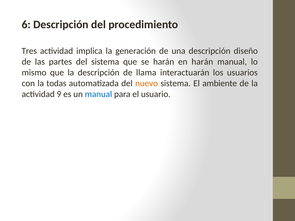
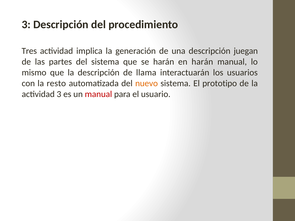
6 at (26, 25): 6 -> 3
diseño: diseño -> juegan
todas: todas -> resto
ambiente: ambiente -> prototipo
actividad 9: 9 -> 3
manual at (98, 94) colour: blue -> red
